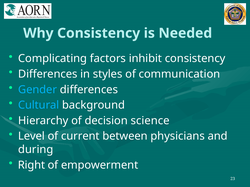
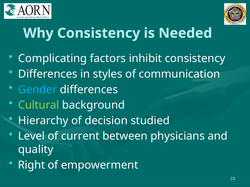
Cultural colour: light blue -> light green
science: science -> studied
during: during -> quality
